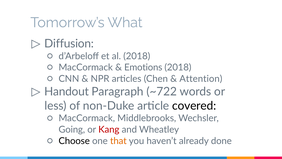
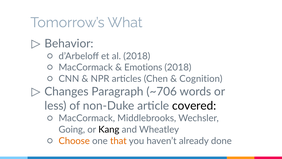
Diffusion: Diffusion -> Behavior
Attention: Attention -> Cognition
Handout: Handout -> Changes
~722: ~722 -> ~706
Kang colour: red -> black
Choose colour: black -> orange
